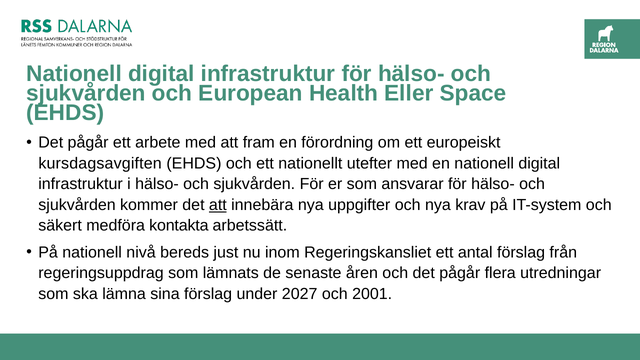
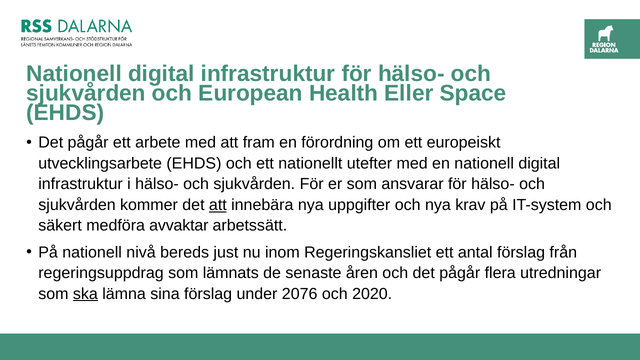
kursdagsavgiften: kursdagsavgiften -> utvecklingsarbete
kontakta: kontakta -> avvaktar
ska underline: none -> present
2027: 2027 -> 2076
2001: 2001 -> 2020
